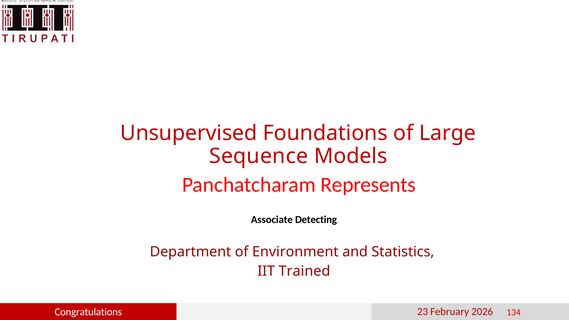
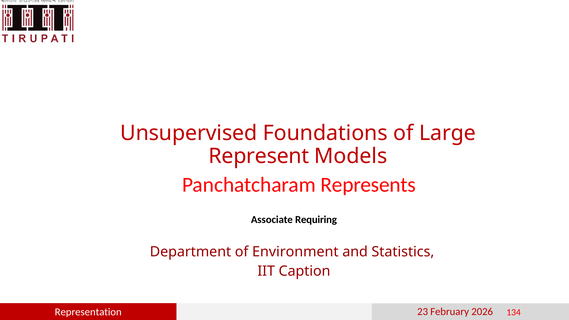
Sequence: Sequence -> Represent
Detecting: Detecting -> Requiring
Trained: Trained -> Caption
Congratulations: Congratulations -> Representation
